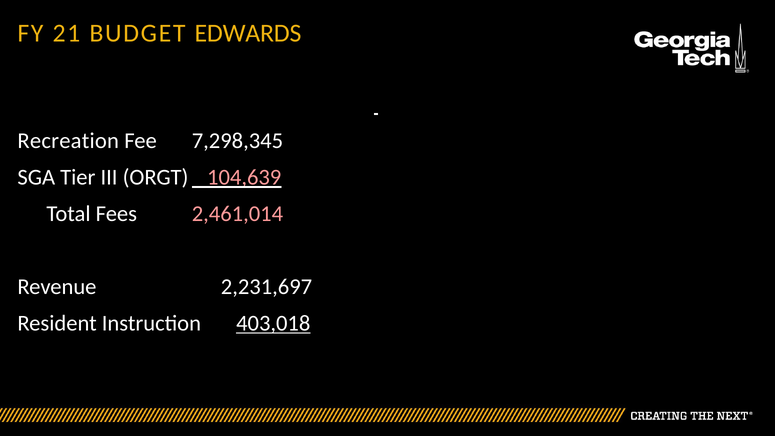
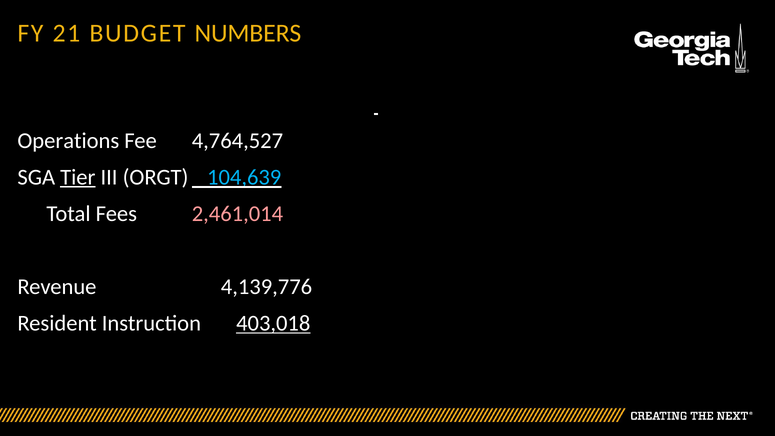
EDWARDS: EDWARDS -> NUMBERS
Recreation: Recreation -> Operations
7,298,345: 7,298,345 -> 4,764,527
Tier underline: none -> present
104,639 colour: pink -> light blue
2,231,697: 2,231,697 -> 4,139,776
